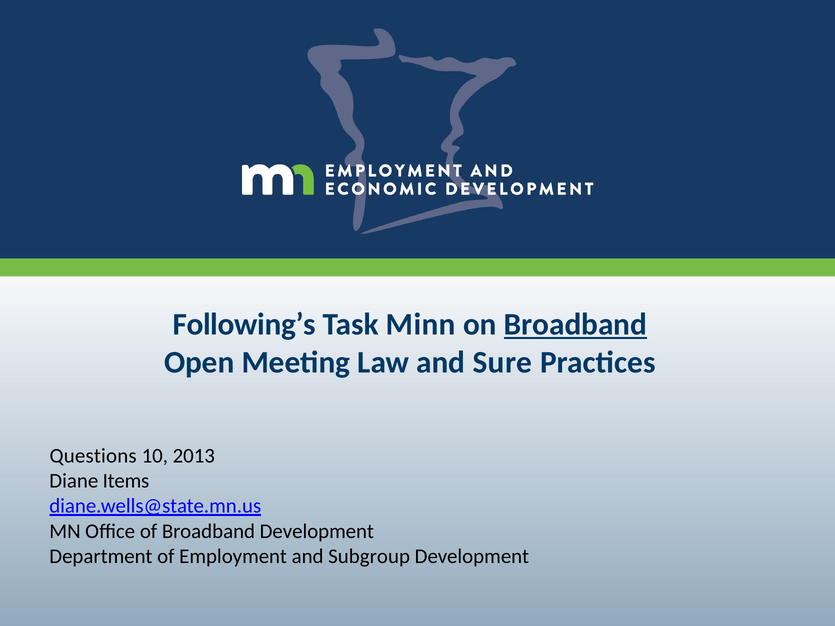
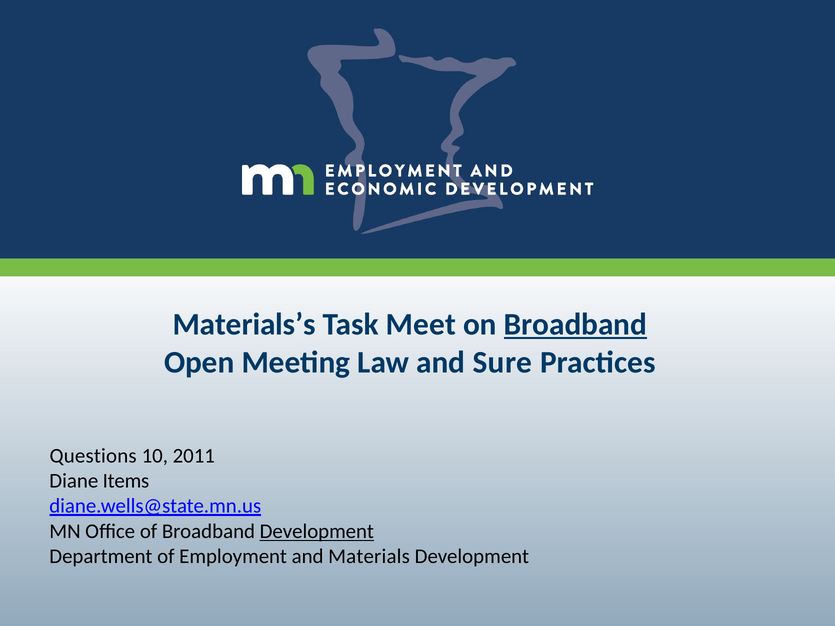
Following’s: Following’s -> Materials’s
Minn: Minn -> Meet
2013: 2013 -> 2011
Development at (317, 532) underline: none -> present
Subgroup: Subgroup -> Materials
